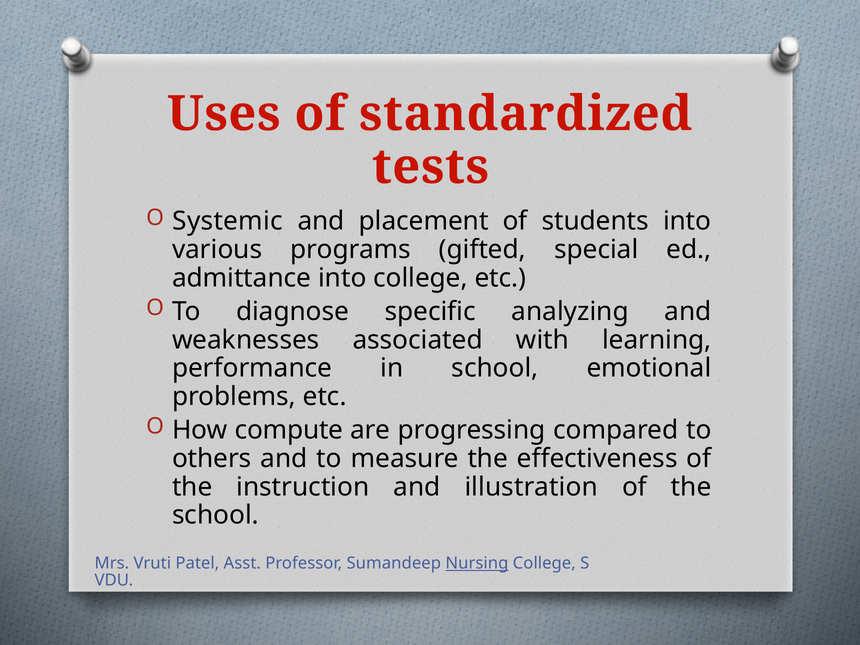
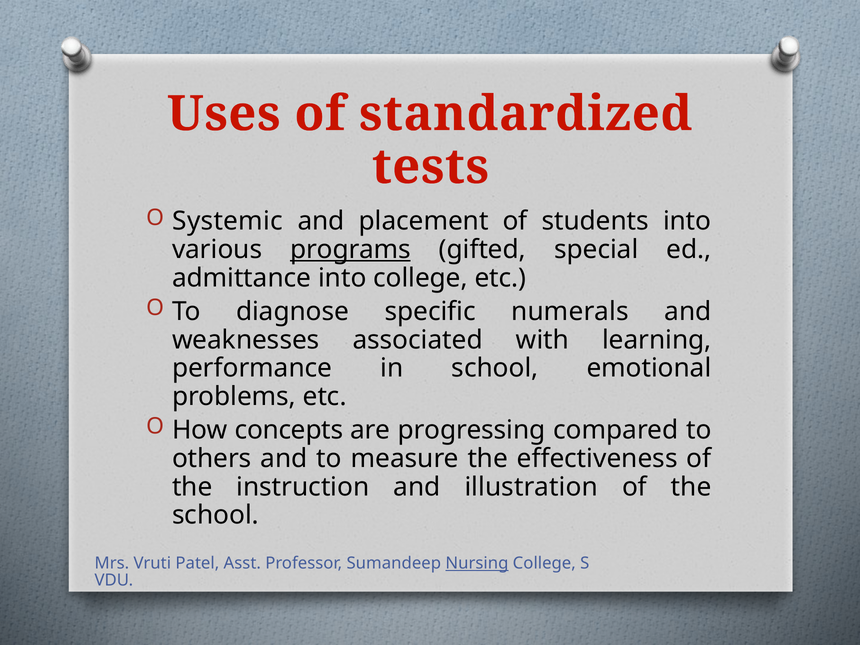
programs underline: none -> present
analyzing: analyzing -> numerals
compute: compute -> concepts
